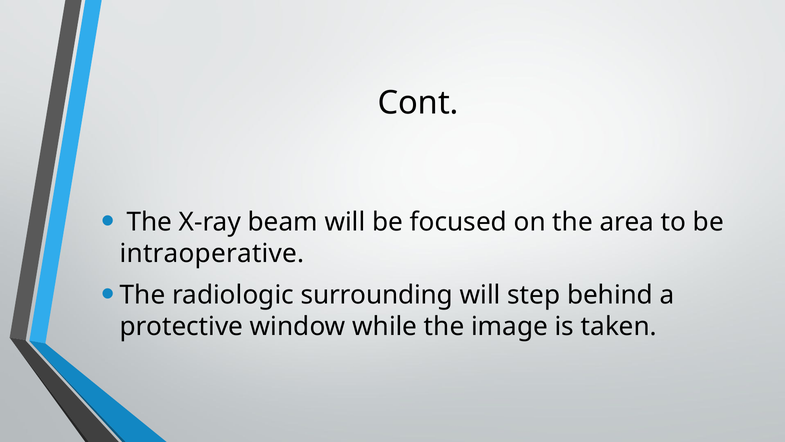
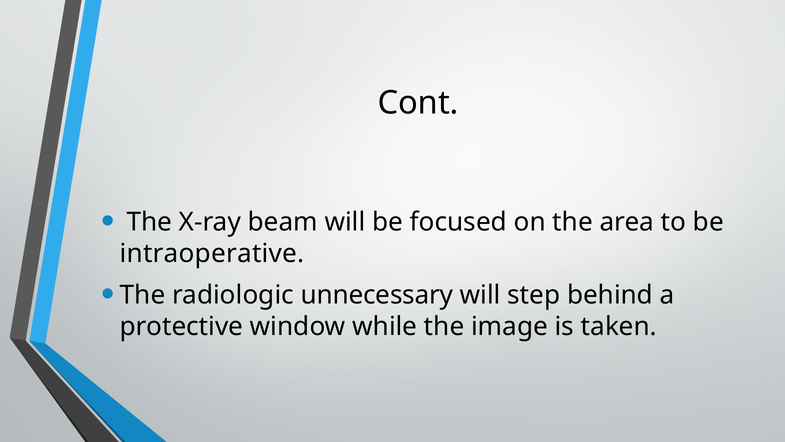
surrounding: surrounding -> unnecessary
